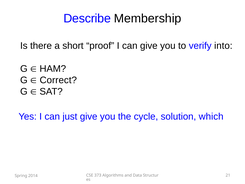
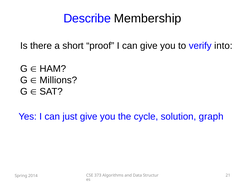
Correct: Correct -> Millions
which: which -> graph
